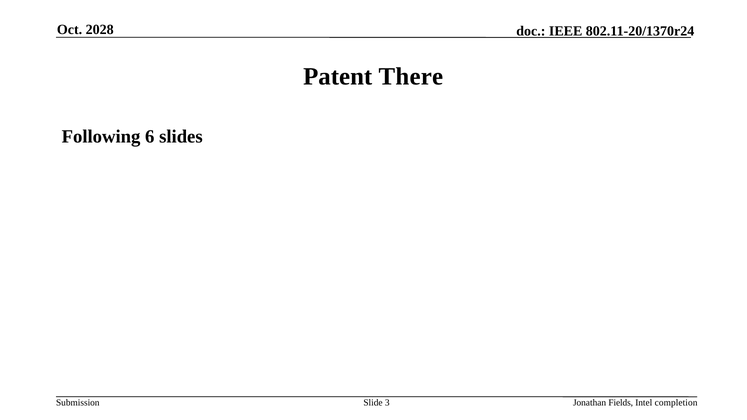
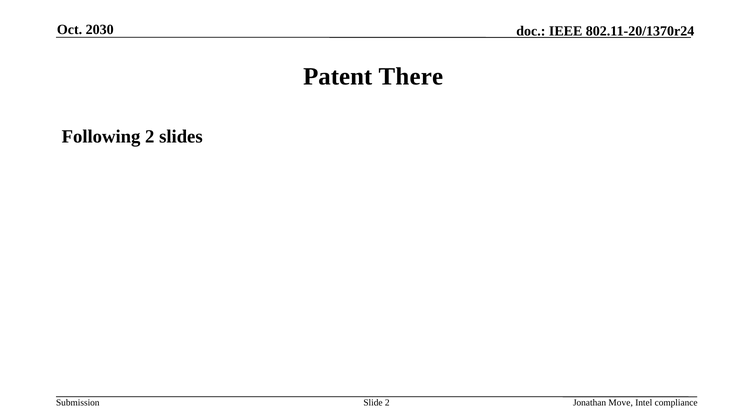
2028: 2028 -> 2030
Following 6: 6 -> 2
Slide 3: 3 -> 2
Fields: Fields -> Move
completion: completion -> compliance
